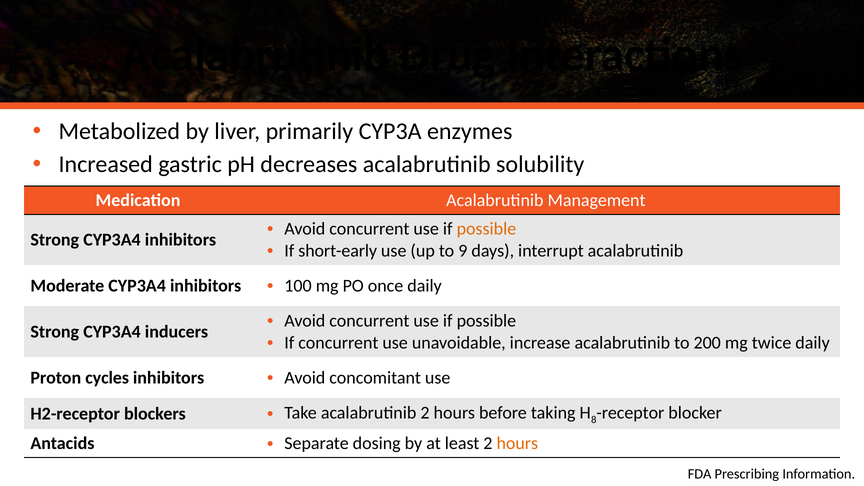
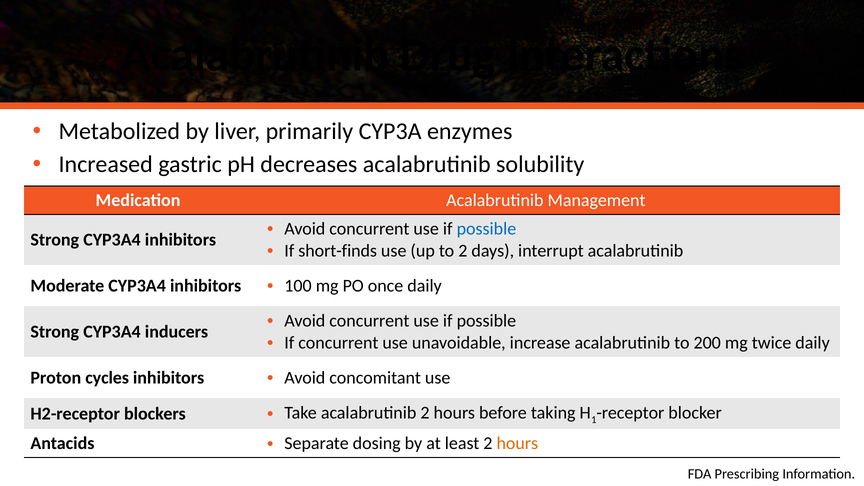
possible at (486, 229) colour: orange -> blue
short-early: short-early -> short-finds
to 9: 9 -> 2
8: 8 -> 1
